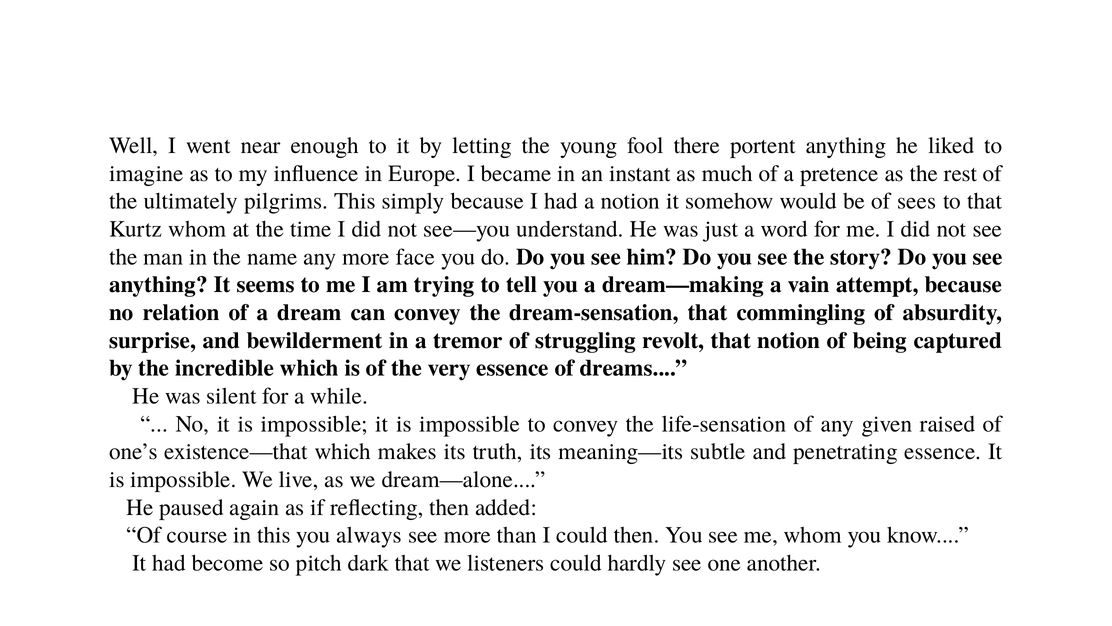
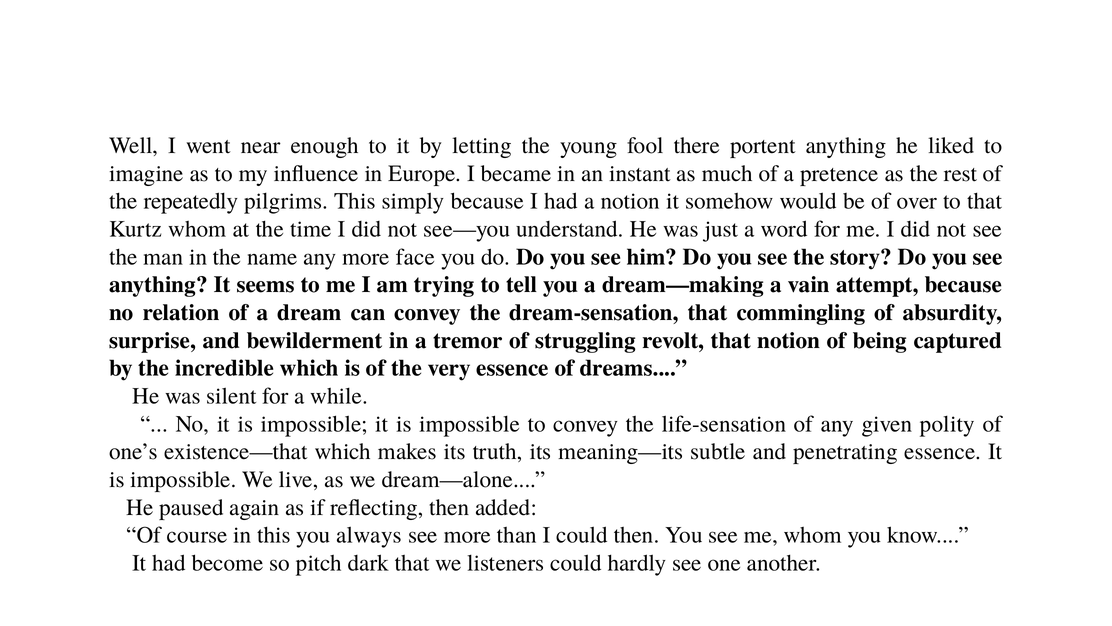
ultimately: ultimately -> repeatedly
sees: sees -> over
raised: raised -> polity
